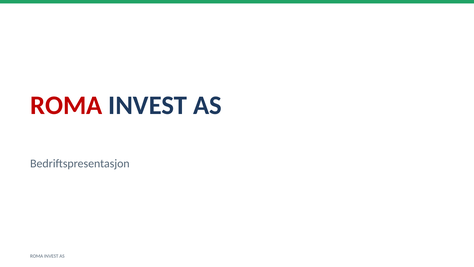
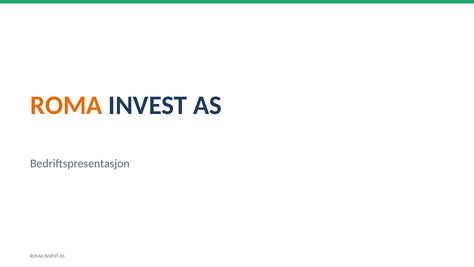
ROMA at (66, 105) colour: red -> orange
